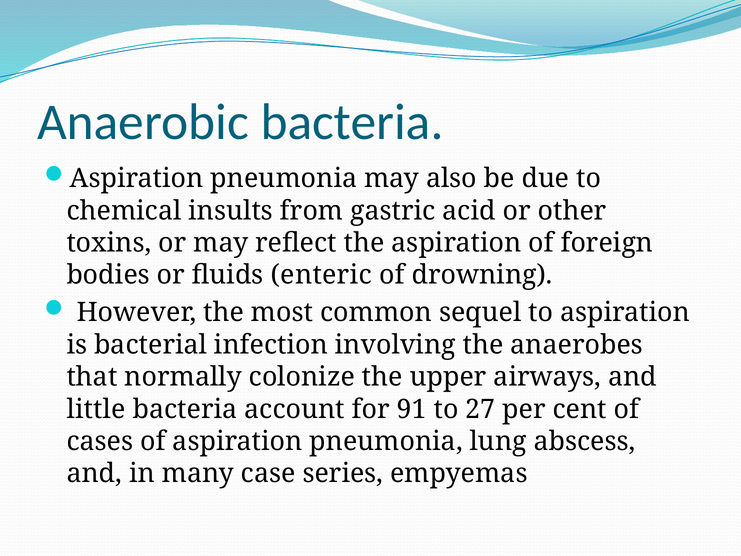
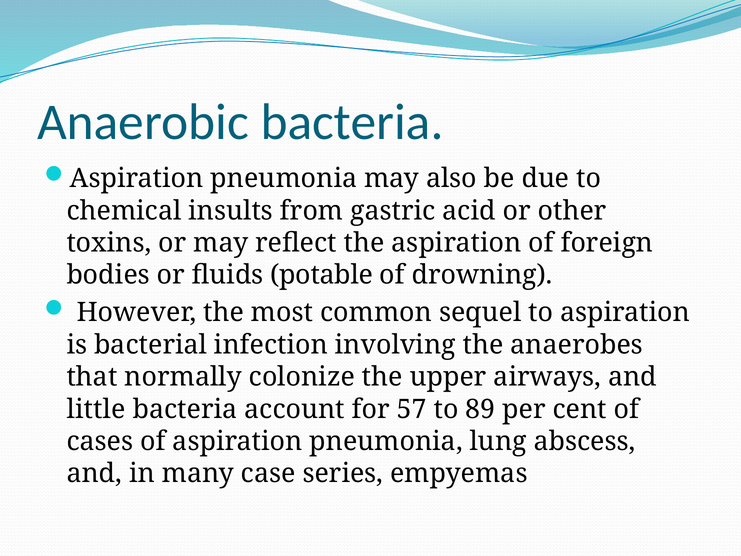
enteric: enteric -> potable
91: 91 -> 57
27: 27 -> 89
